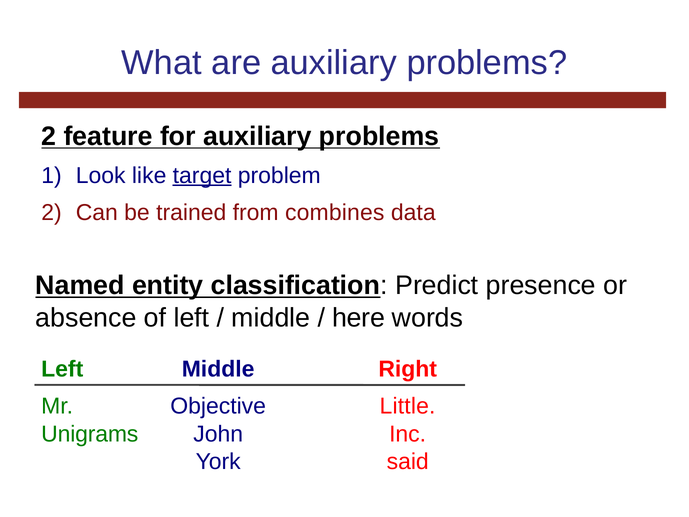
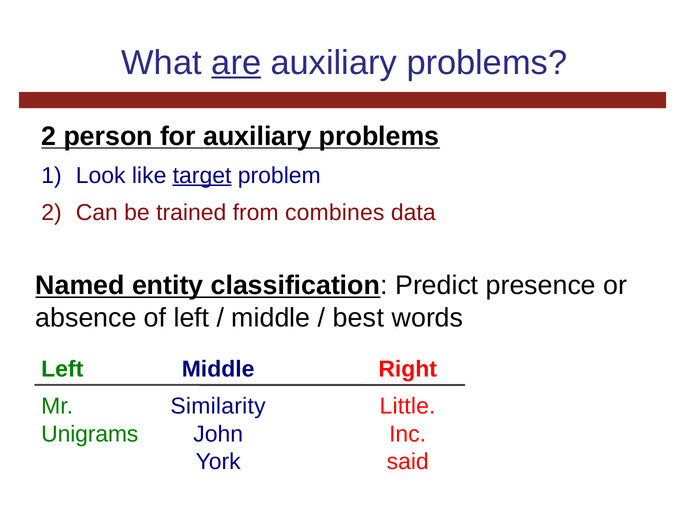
are underline: none -> present
feature: feature -> person
here: here -> best
Objective: Objective -> Similarity
